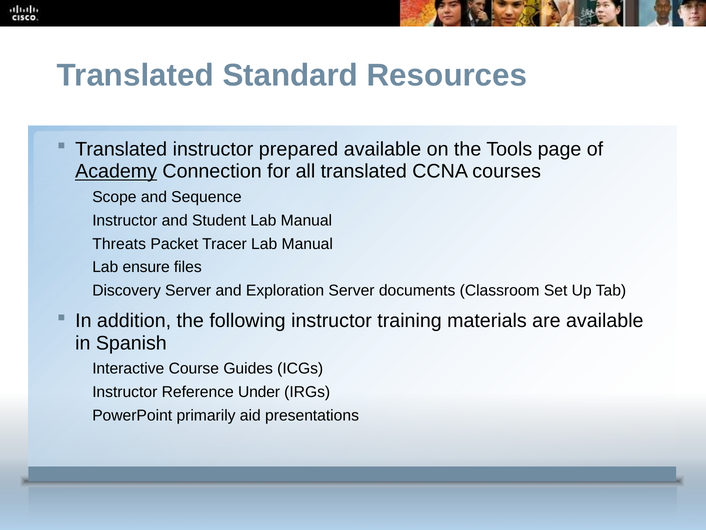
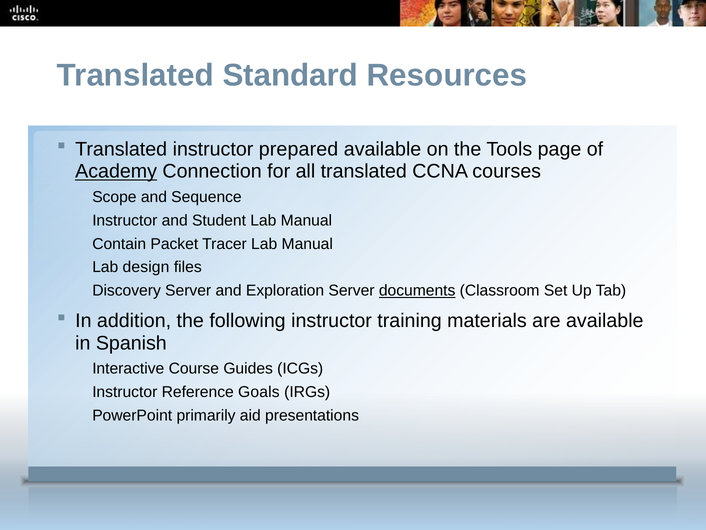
Threats: Threats -> Contain
ensure: ensure -> design
documents underline: none -> present
Under: Under -> Goals
